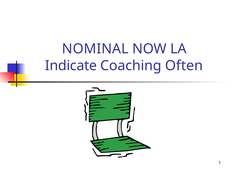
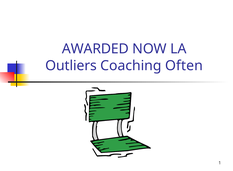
NOMINAL: NOMINAL -> AWARDED
Indicate: Indicate -> Outliers
